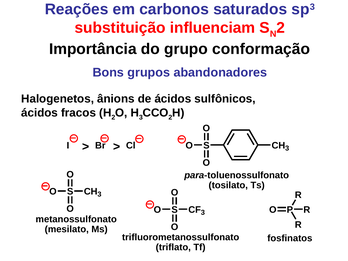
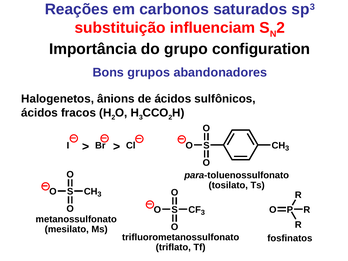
conformação: conformação -> configuration
